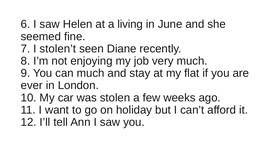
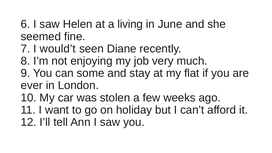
stolen’t: stolen’t -> would’t
can much: much -> some
